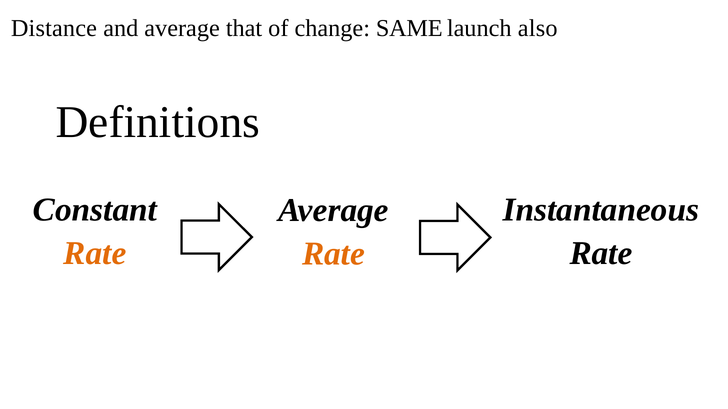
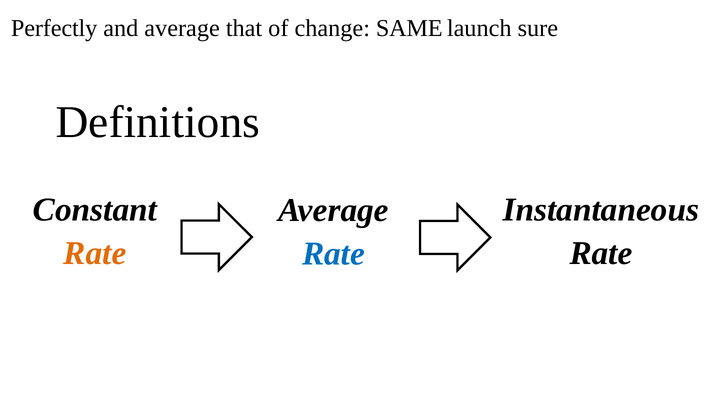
Distance: Distance -> Perfectly
also: also -> sure
Rate at (333, 254) colour: orange -> blue
